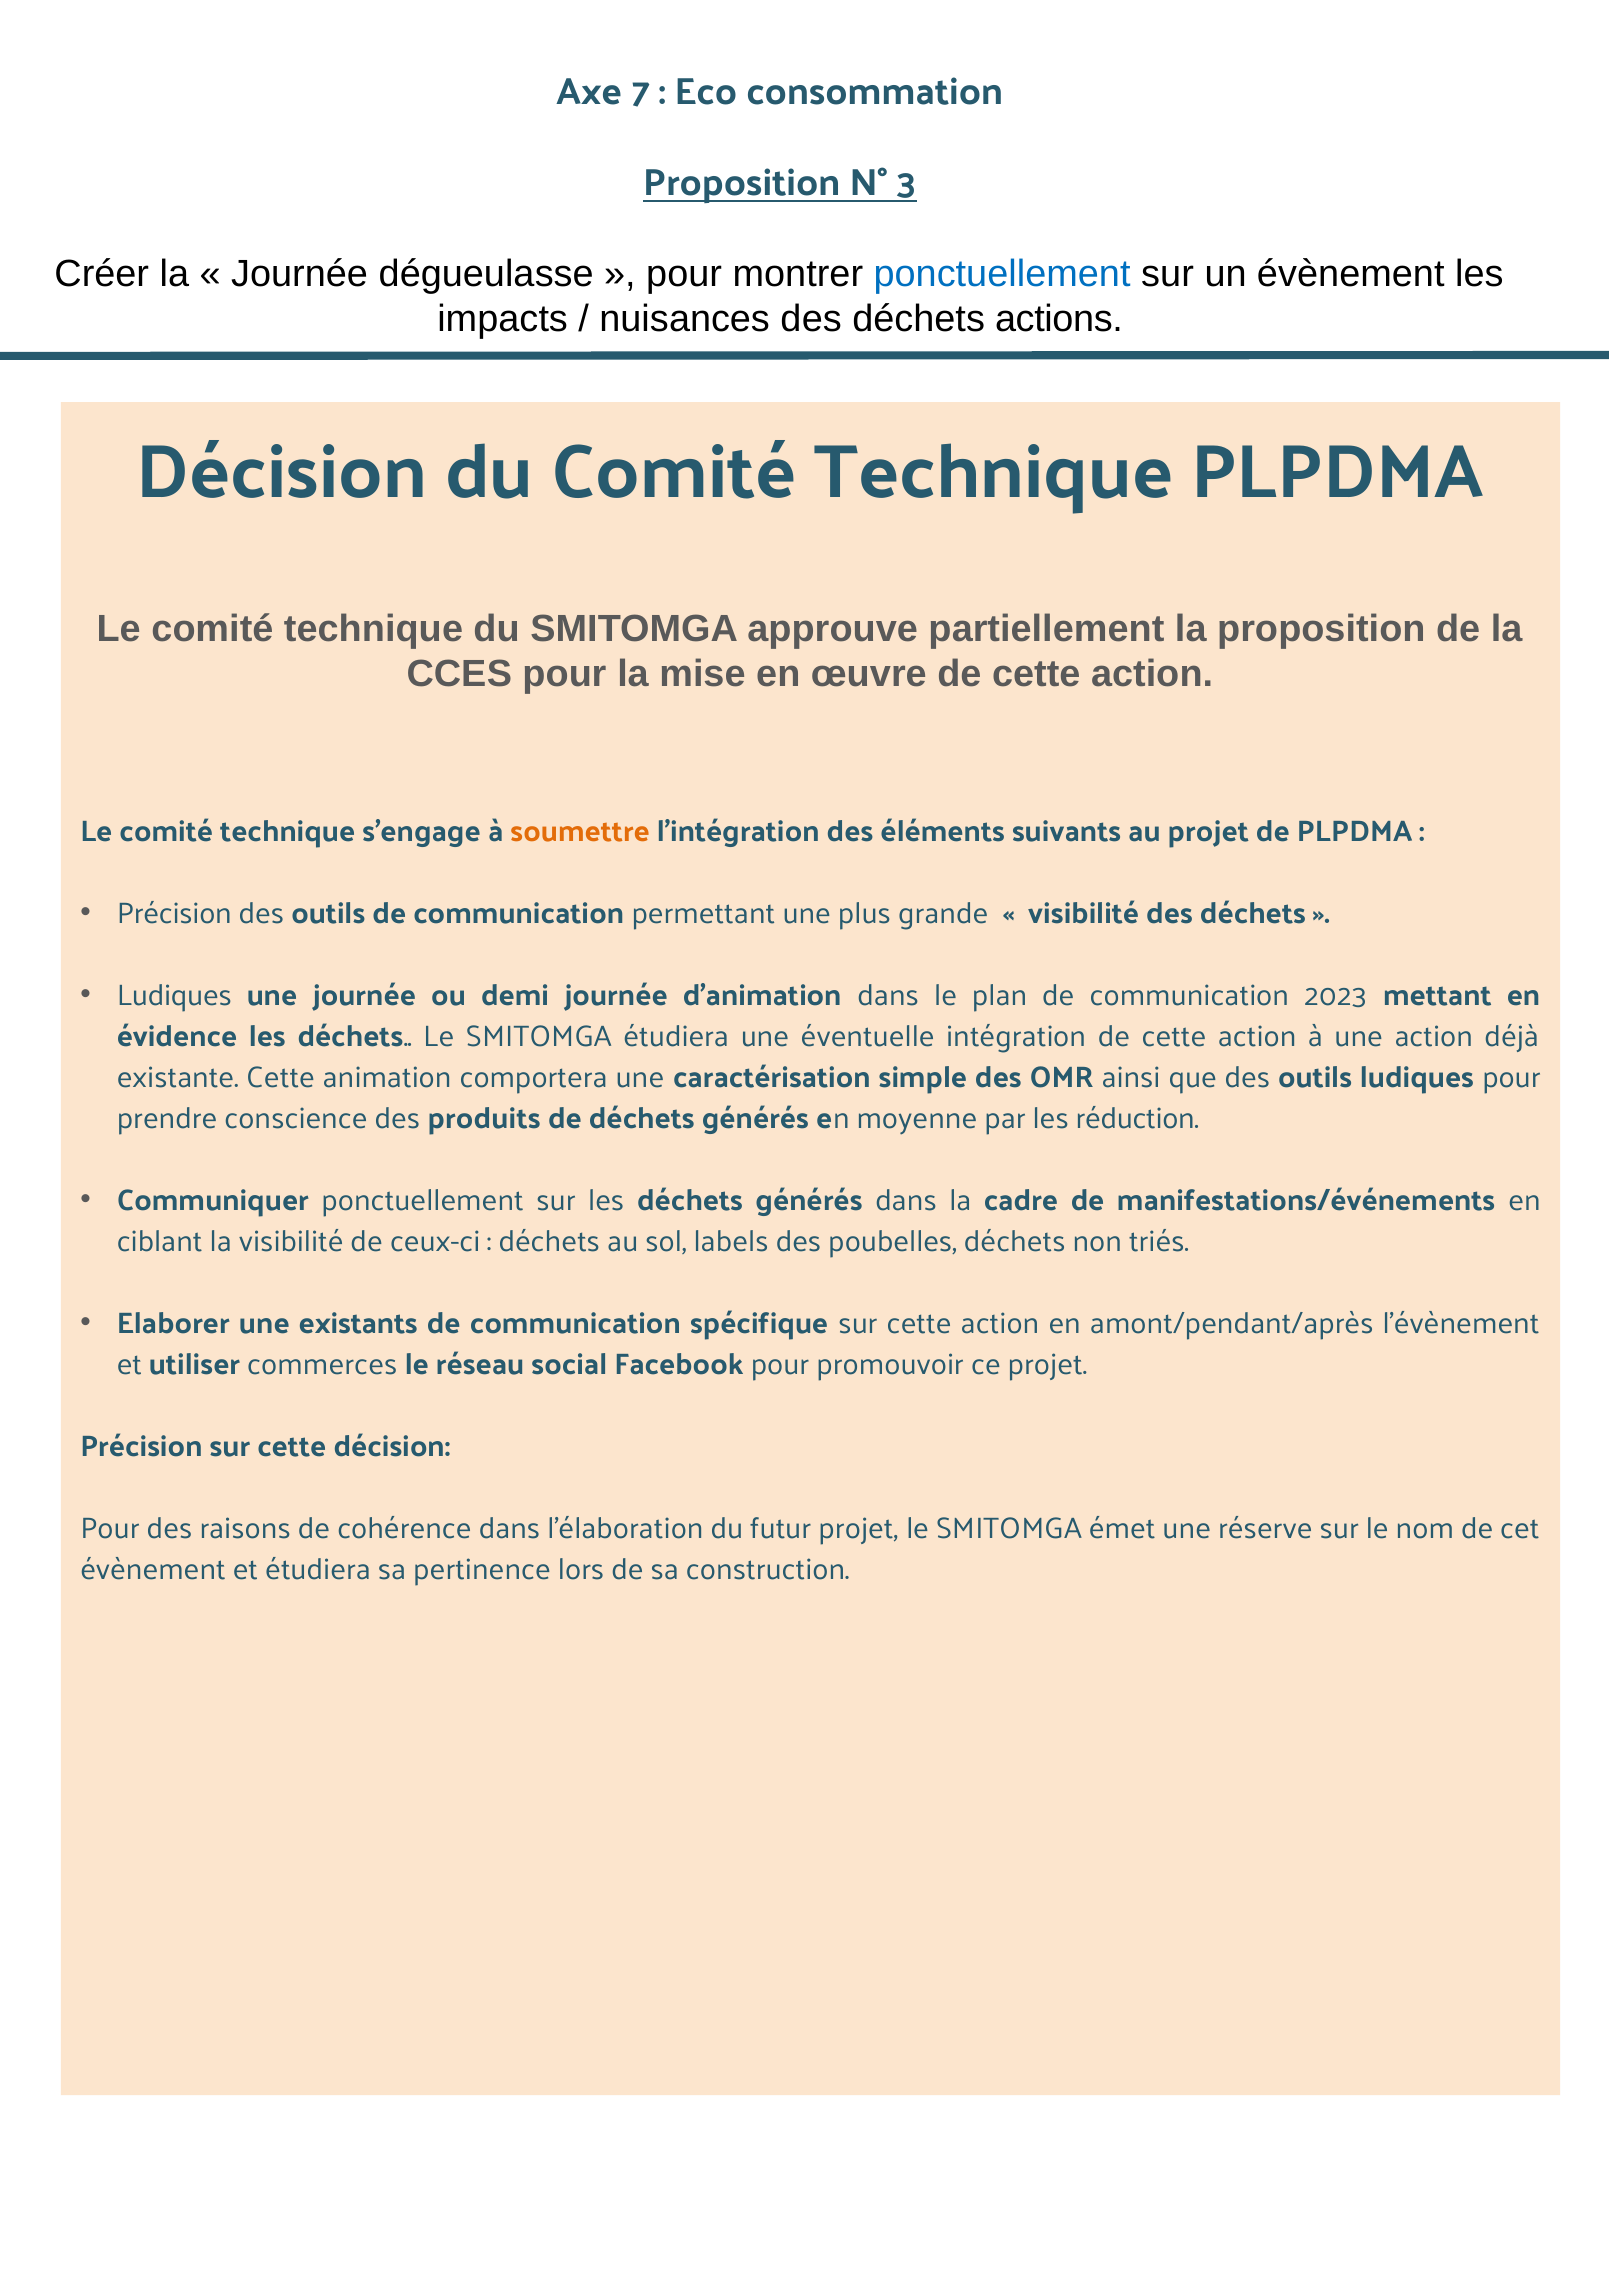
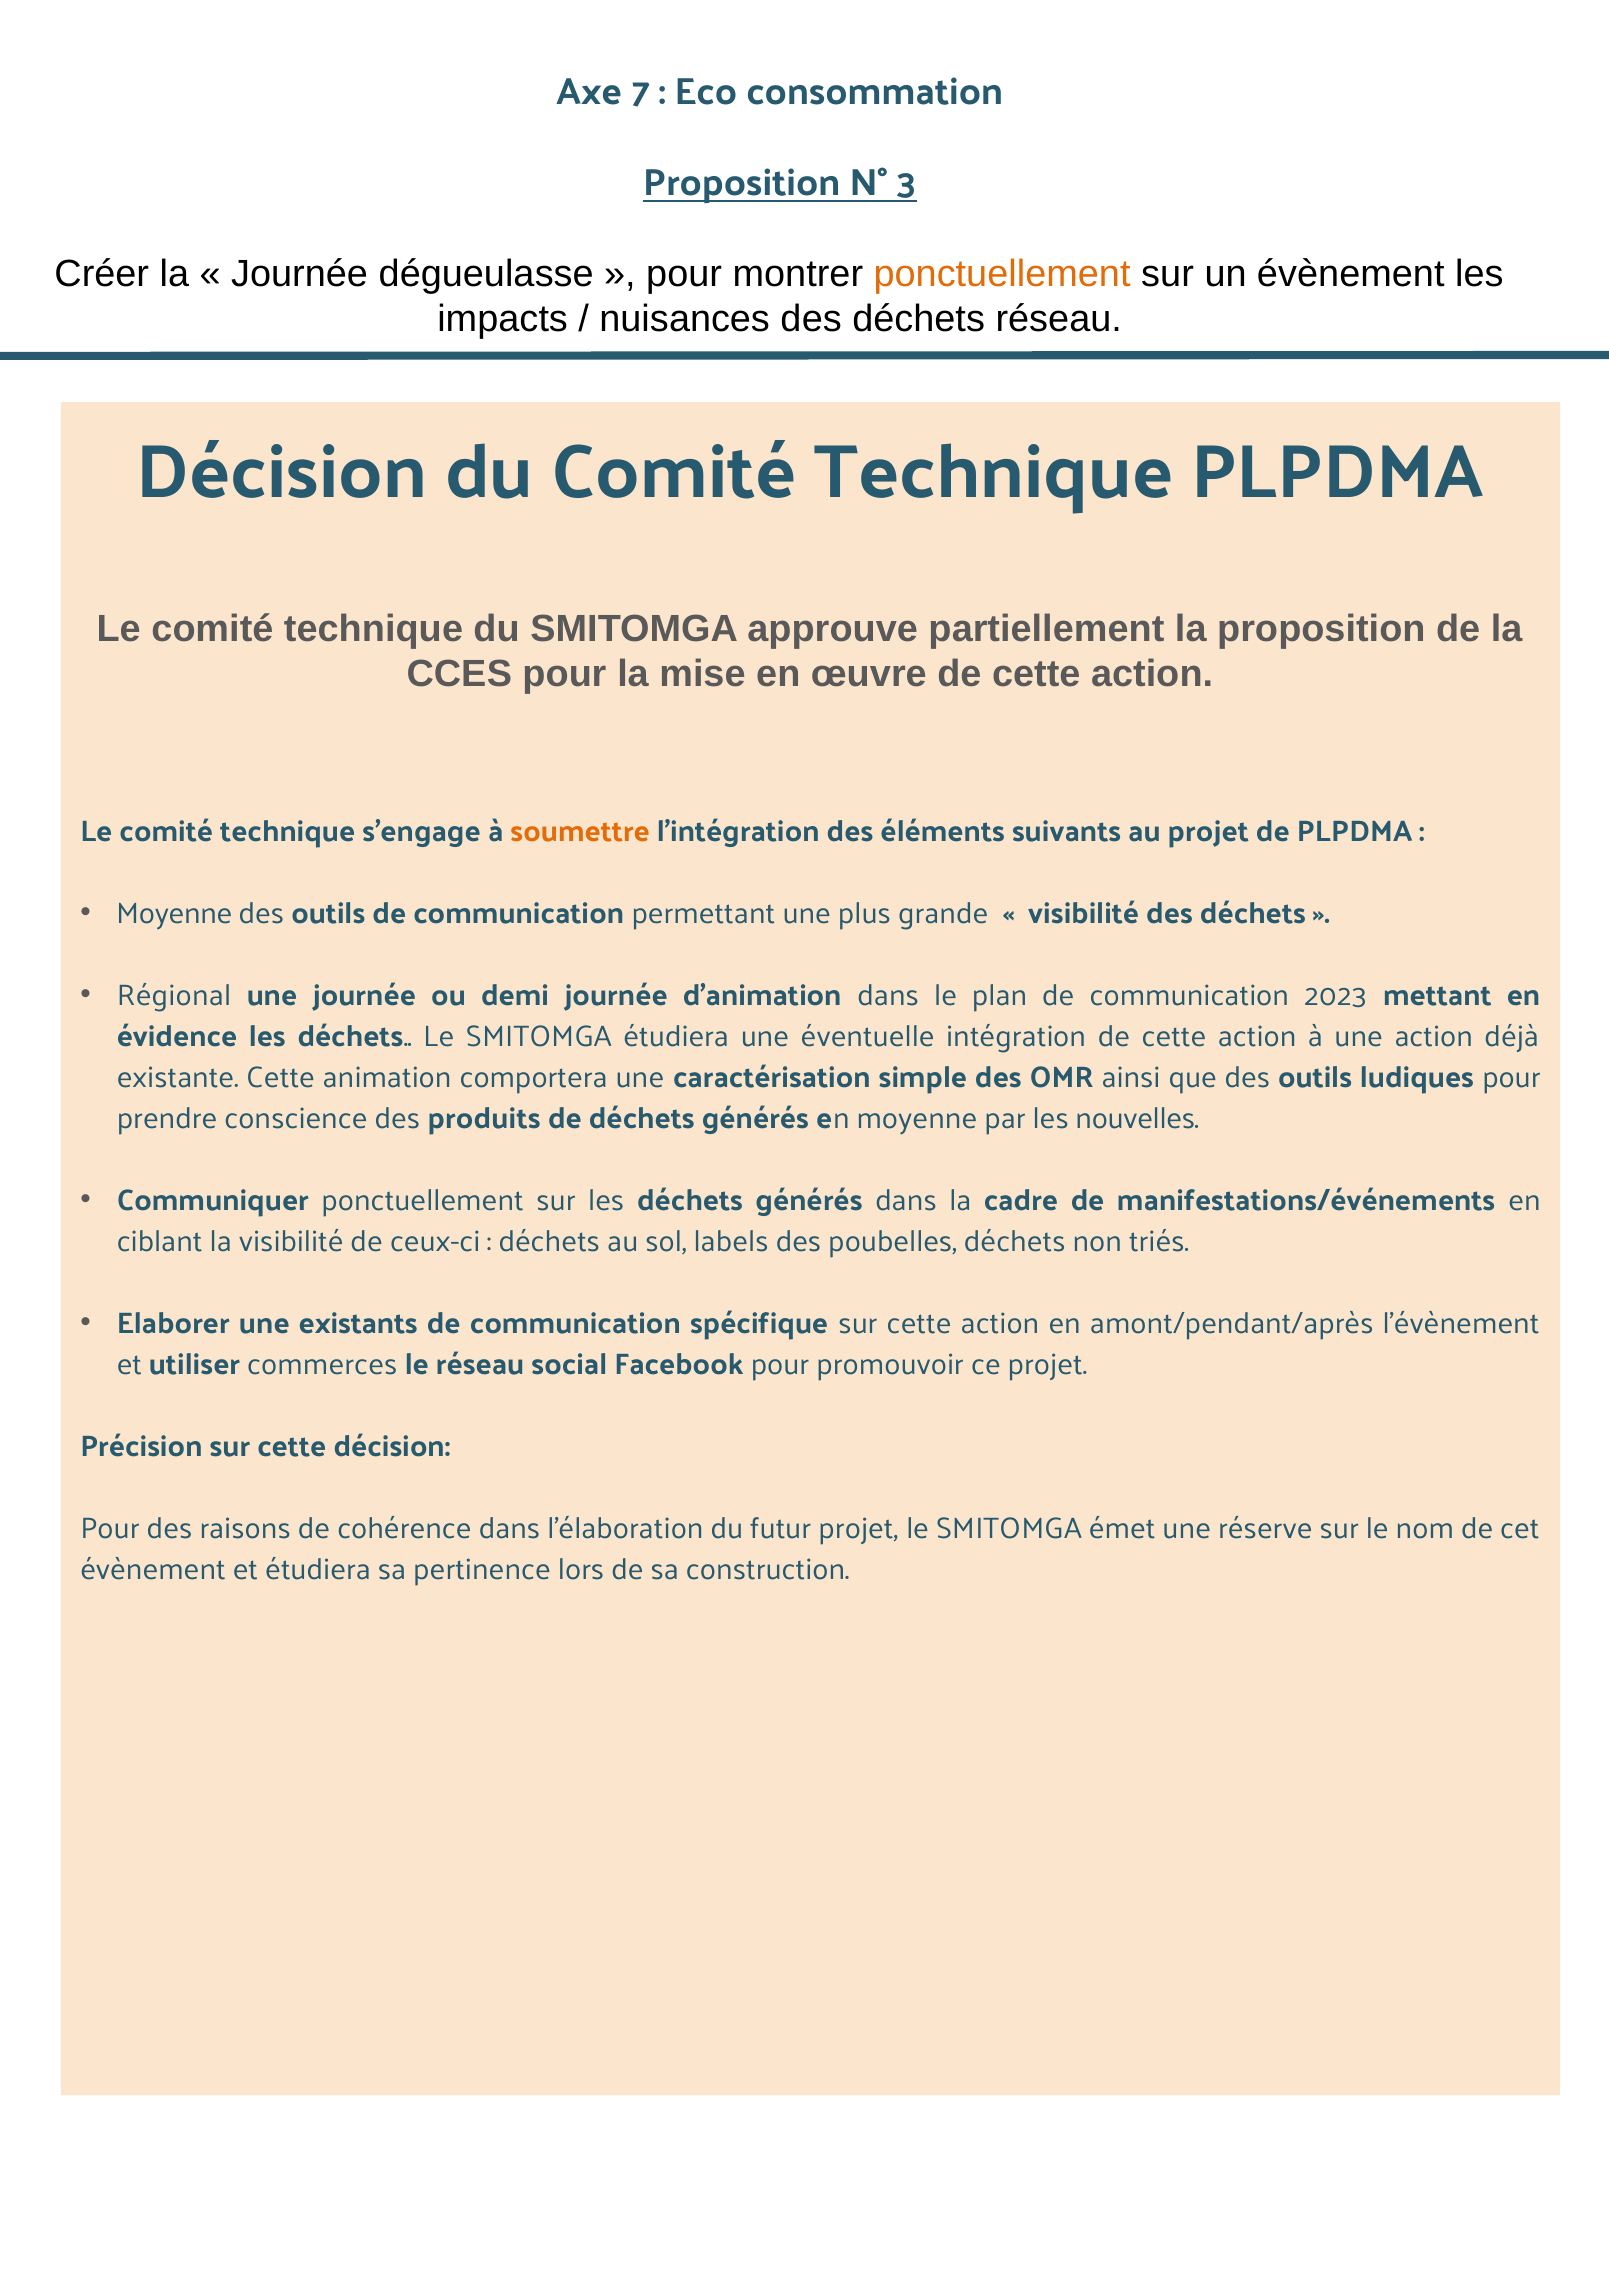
ponctuellement at (1002, 274) colour: blue -> orange
déchets actions: actions -> réseau
Précision at (174, 913): Précision -> Moyenne
Ludiques at (174, 995): Ludiques -> Régional
réduction: réduction -> nouvelles
